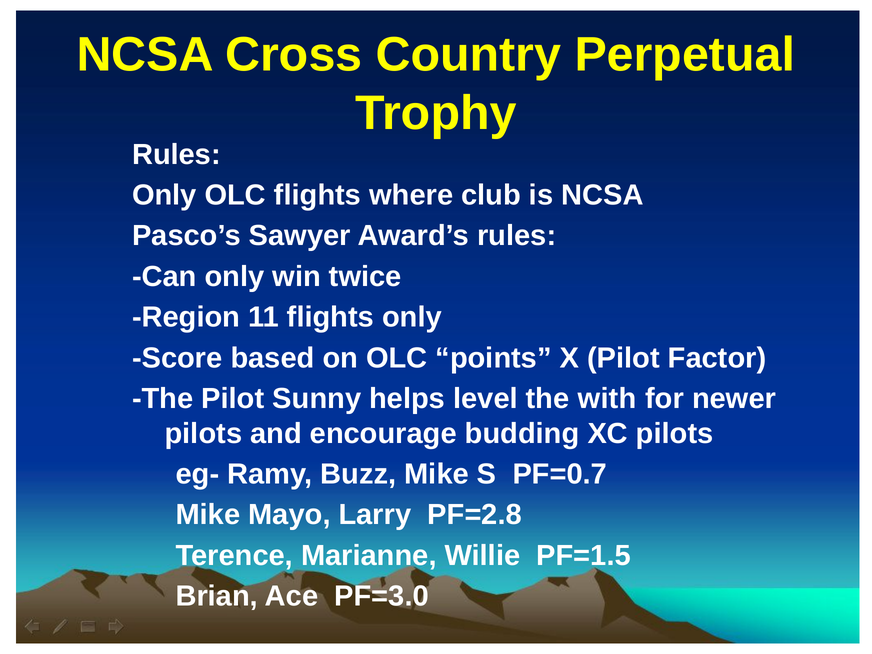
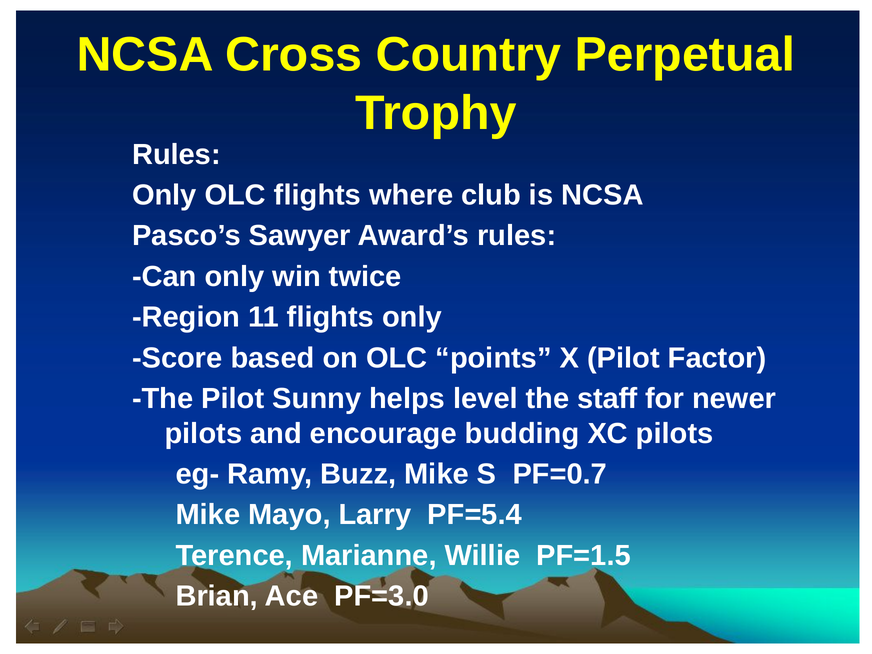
with: with -> staff
PF=2.8: PF=2.8 -> PF=5.4
